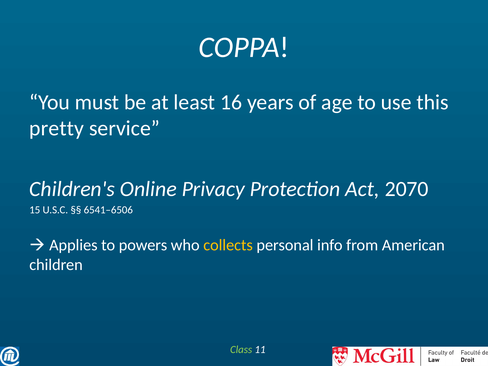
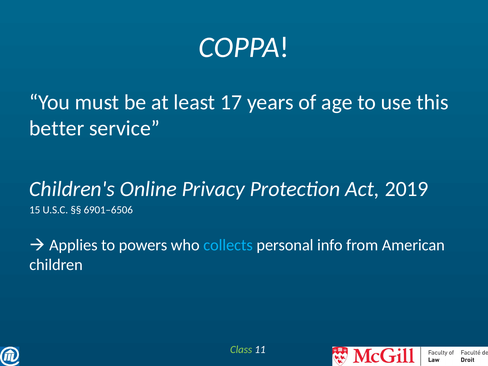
16: 16 -> 17
pretty: pretty -> better
2070: 2070 -> 2019
6541–6506: 6541–6506 -> 6901–6506
collects colour: yellow -> light blue
